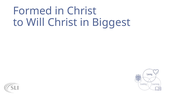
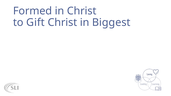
Will: Will -> Gift
